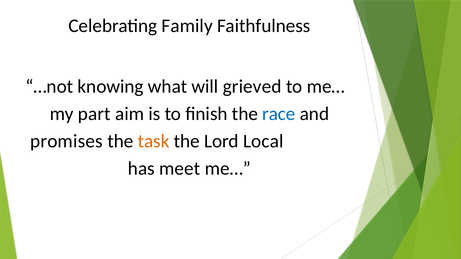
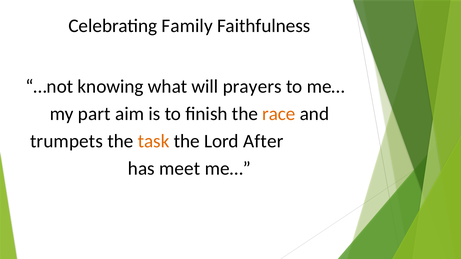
grieved: grieved -> prayers
race colour: blue -> orange
promises: promises -> trumpets
Local: Local -> After
